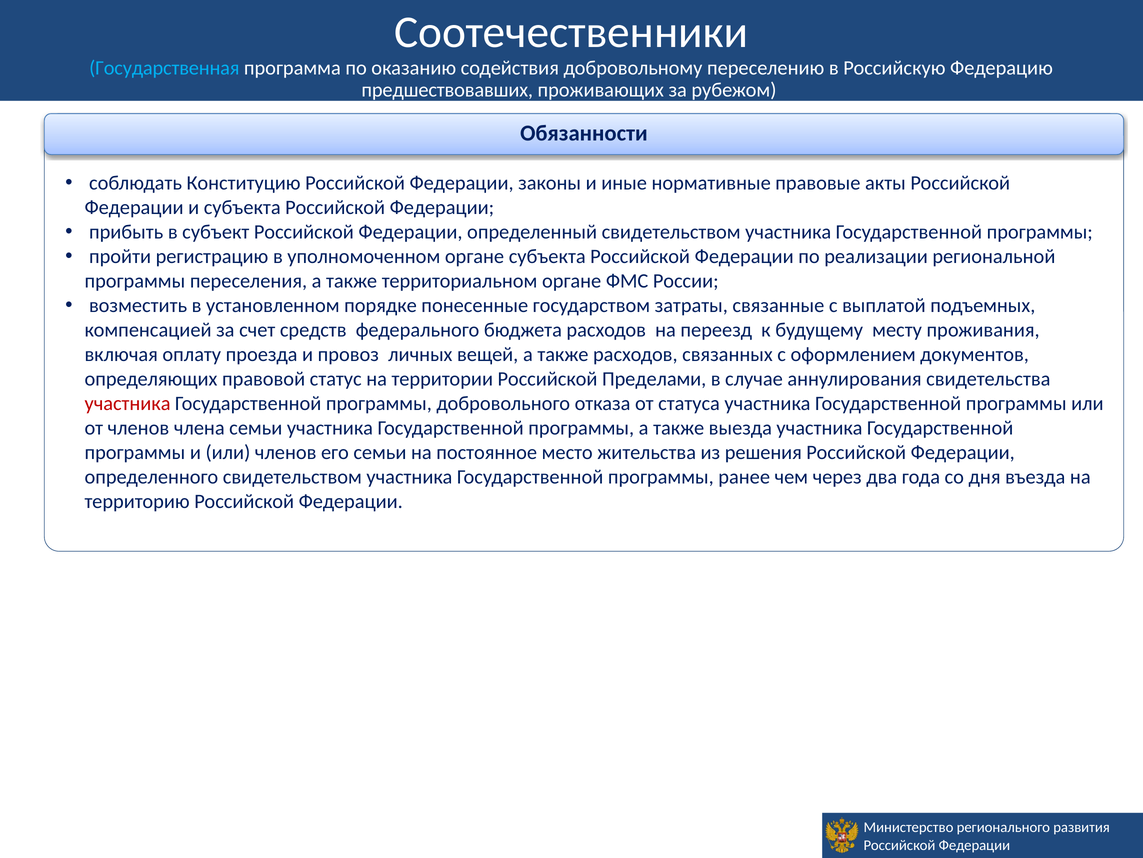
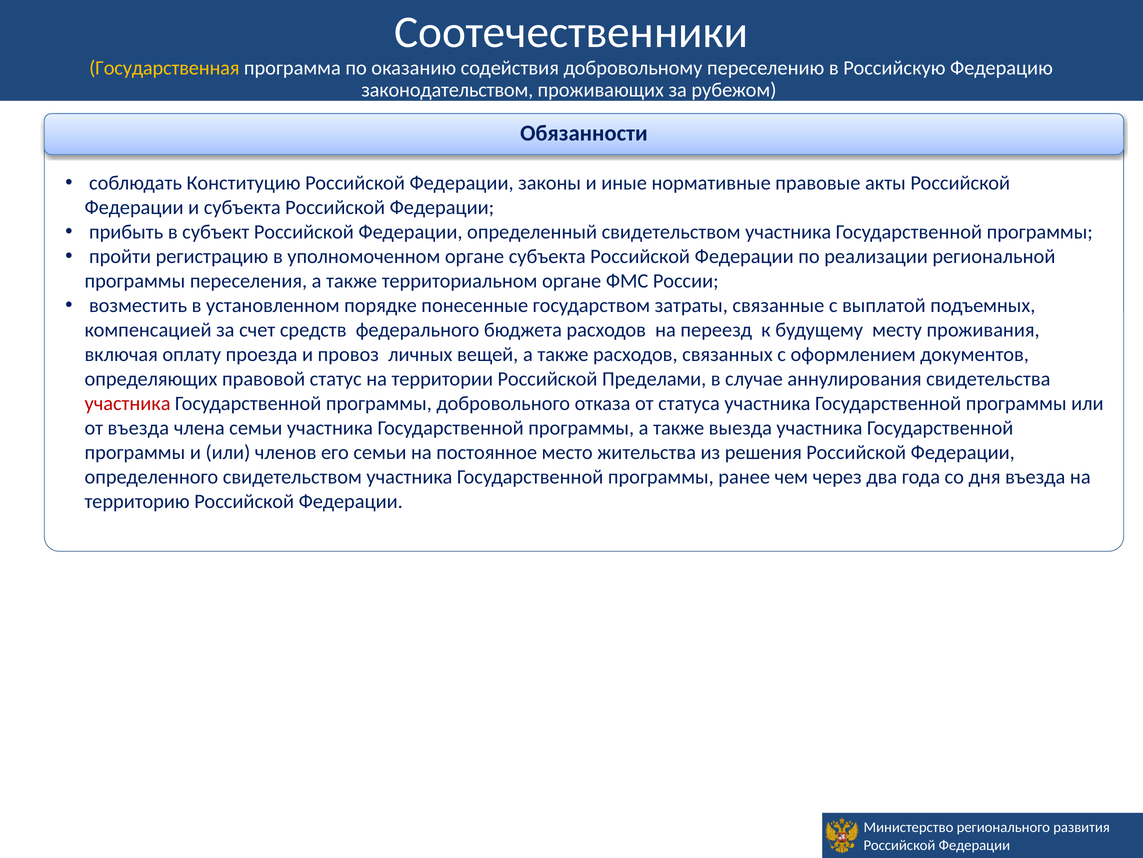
Государственная colour: light blue -> yellow
предшествовавших: предшествовавших -> законодательством
от членов: членов -> въезда
